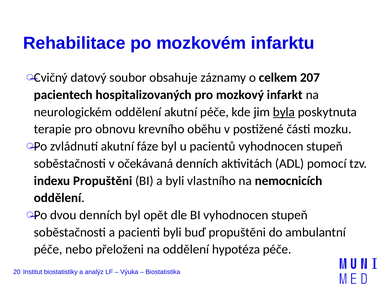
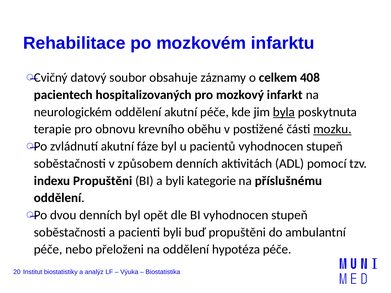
207: 207 -> 408
mozku underline: none -> present
očekávaná: očekávaná -> způsobem
vlastního: vlastního -> kategorie
nemocnicích: nemocnicích -> příslušnému
